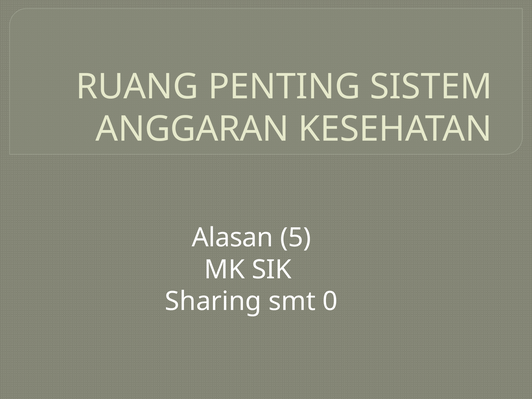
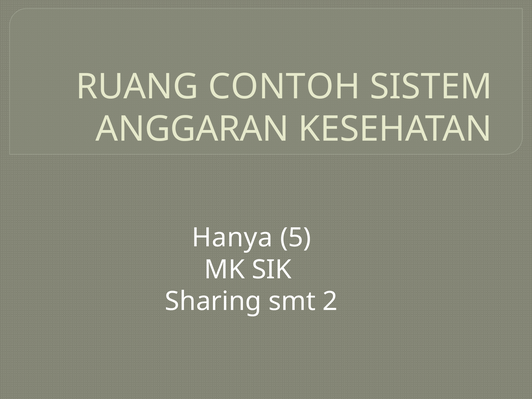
PENTING: PENTING -> CONTOH
Alasan: Alasan -> Hanya
0: 0 -> 2
